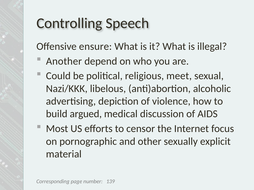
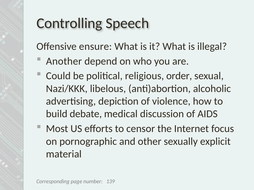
meet: meet -> order
argued: argued -> debate
